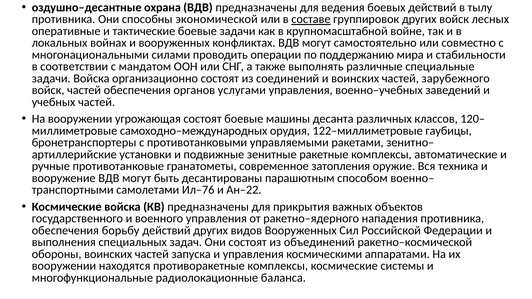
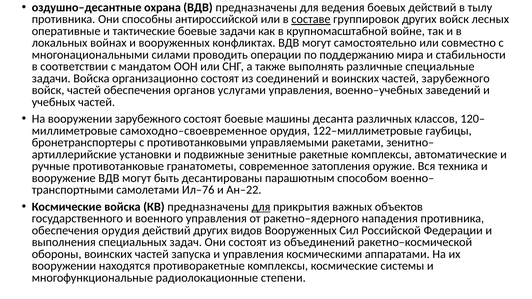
экономической: экономической -> антироссийской
вооружении угрожающая: угрожающая -> зарубежного
самоходно–международных: самоходно–международных -> самоходно–своевременное
для at (261, 207) underline: none -> present
обеспечения борьбу: борьбу -> орудия
баланса: баланса -> степени
